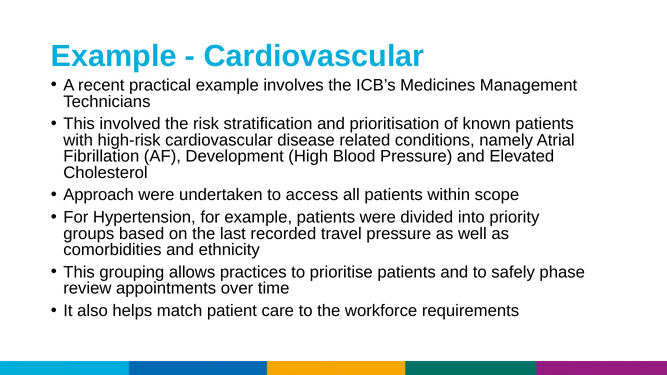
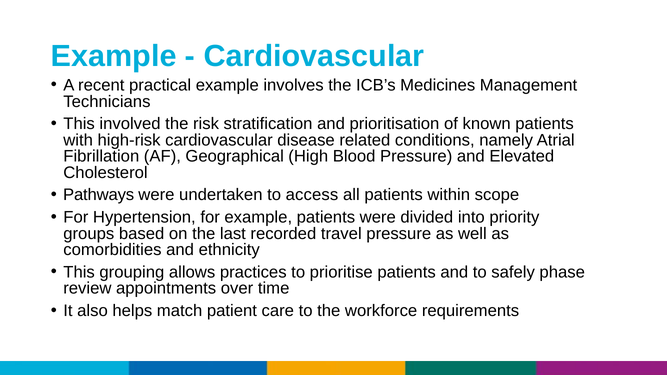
Development: Development -> Geographical
Approach: Approach -> Pathways
